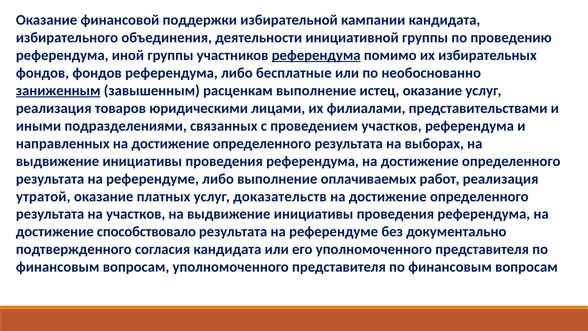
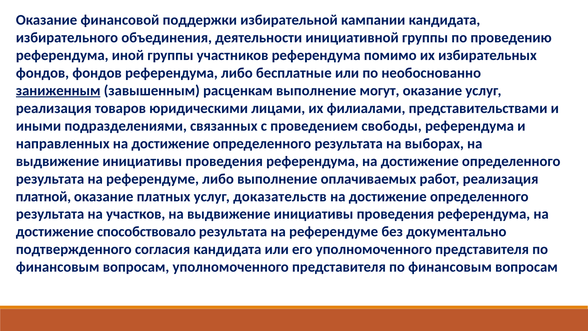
референдума at (316, 55) underline: present -> none
истец: истец -> могут
проведением участков: участков -> свободы
утратой: утратой -> платной
